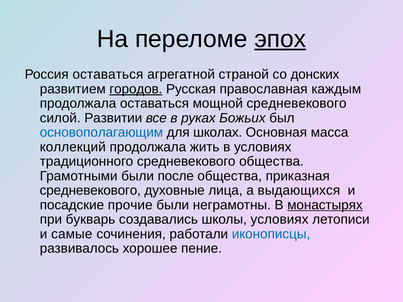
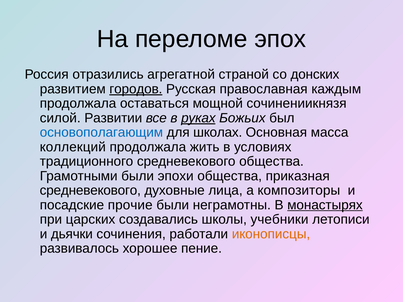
эпох underline: present -> none
Россия оставаться: оставаться -> отразились
мощной средневекового: средневекового -> сочинениикнязя
руках underline: none -> present
после: после -> эпохи
выдающихся: выдающихся -> композиторы
букварь: букварь -> царских
школы условиях: условиях -> учебники
самые: самые -> дьячки
иконописцы colour: blue -> orange
